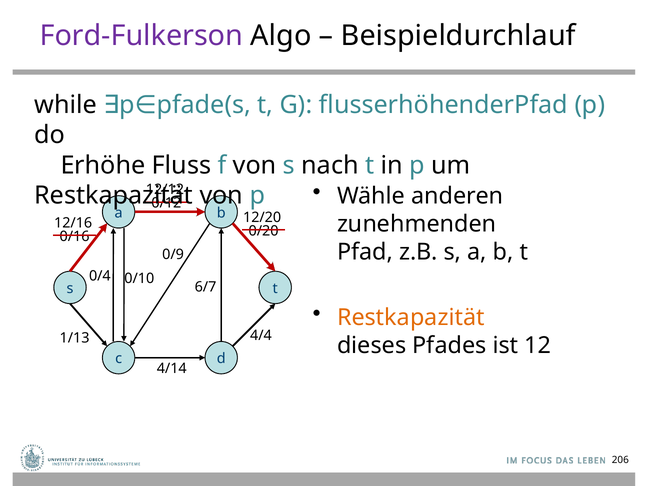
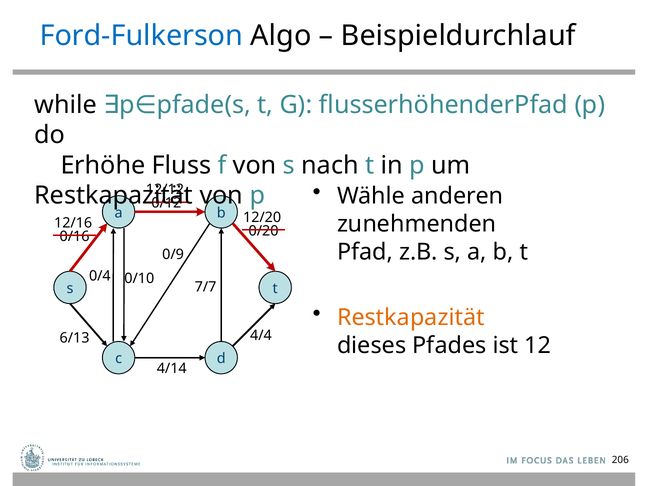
Ford-Fulkerson colour: purple -> blue
6/7: 6/7 -> 7/7
1/13: 1/13 -> 6/13
